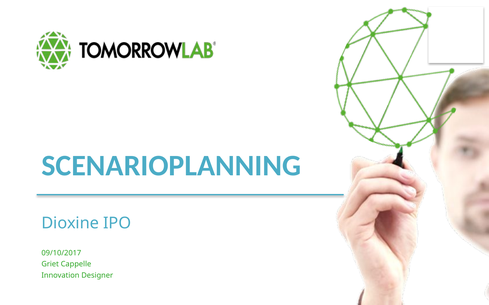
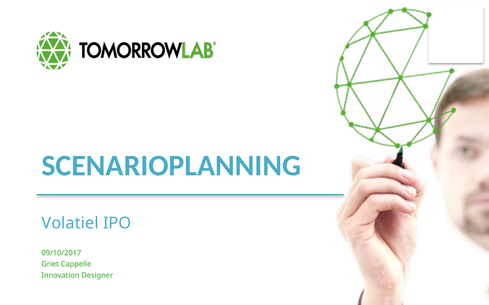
Dioxine: Dioxine -> Volatiel
